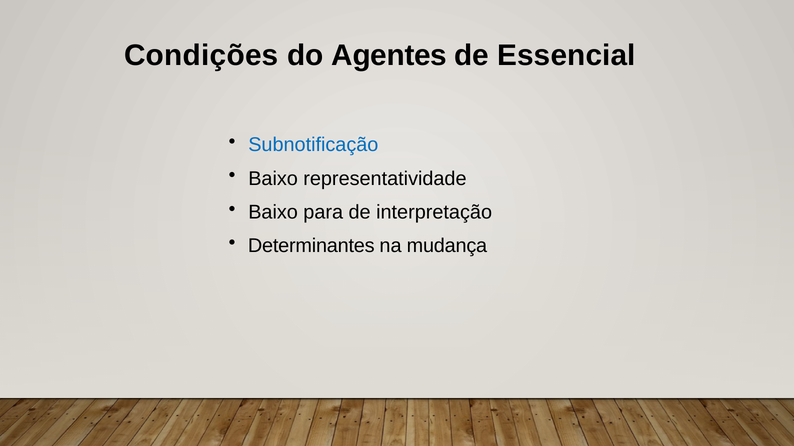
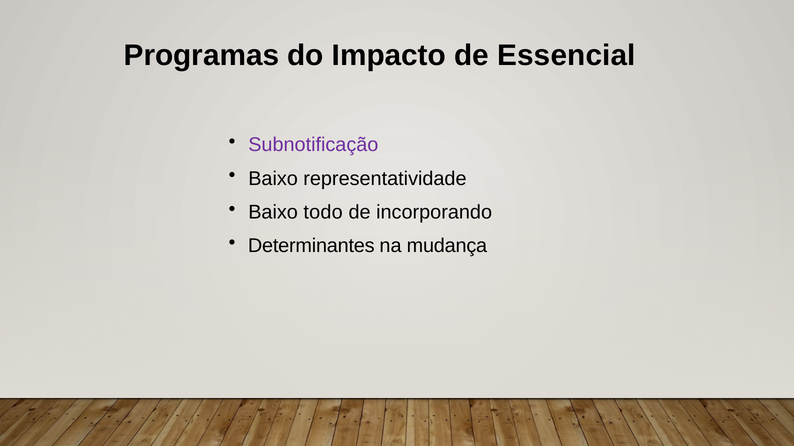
Condições: Condições -> Programas
Agentes: Agentes -> Impacto
Subnotificação colour: blue -> purple
para: para -> todo
interpretação: interpretação -> incorporando
